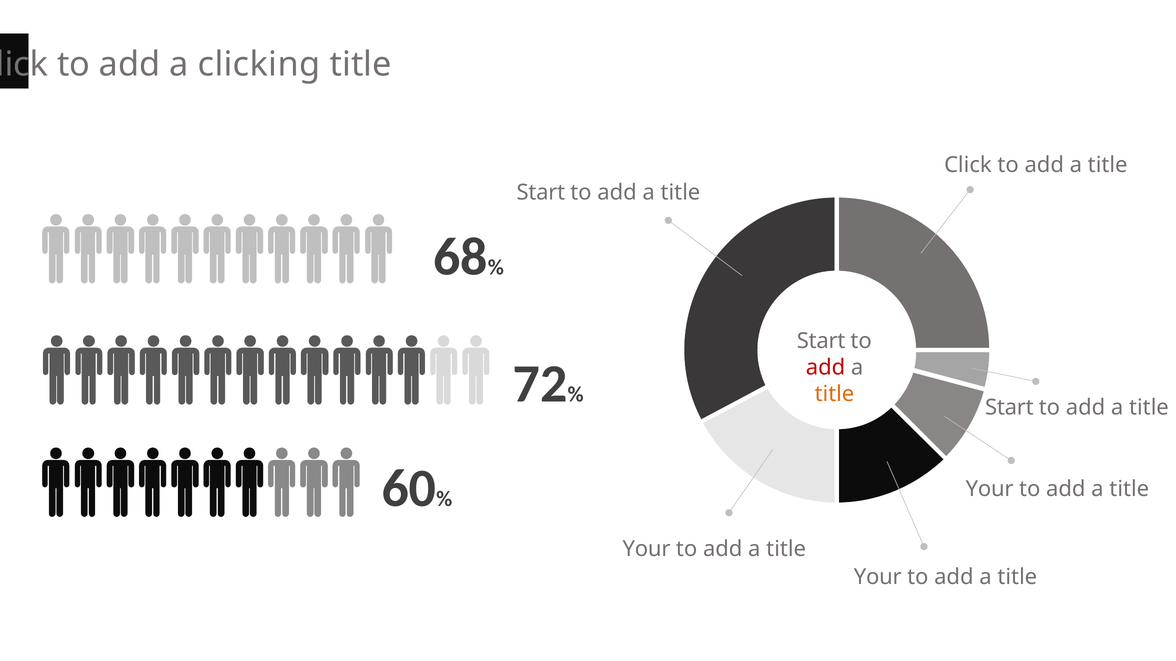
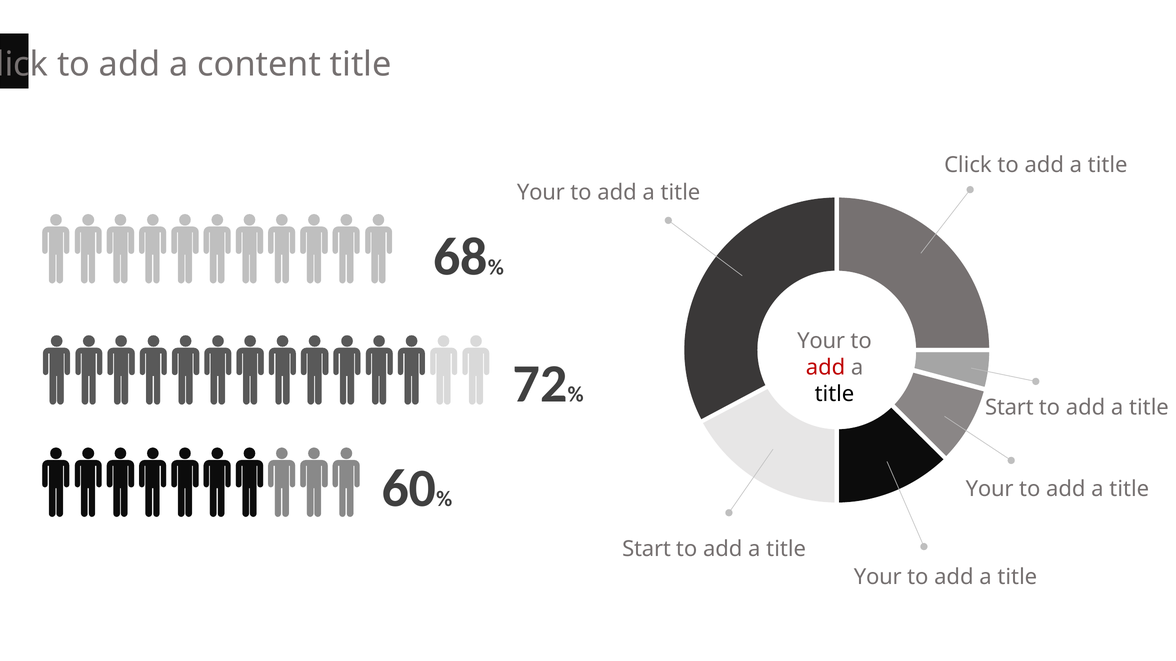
clicking: clicking -> content
Start at (541, 193): Start -> Your
Start at (821, 341): Start -> Your
title at (834, 394) colour: orange -> black
Your at (647, 549): Your -> Start
